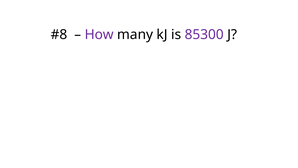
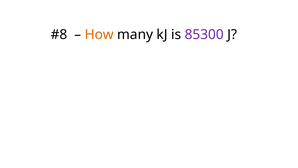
How colour: purple -> orange
